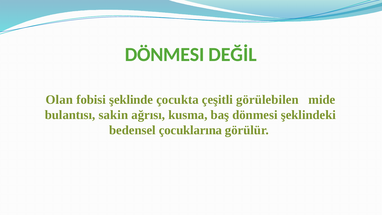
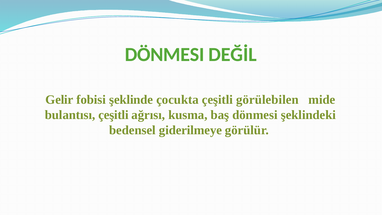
Olan: Olan -> Gelir
bulantısı sakin: sakin -> çeşitli
çocuklarına: çocuklarına -> giderilmeye
